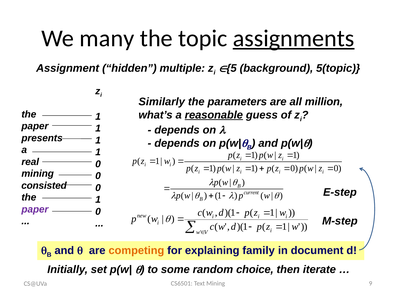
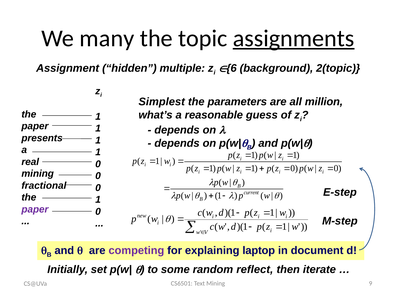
5: 5 -> 6
5(topic: 5(topic -> 2(topic
Similarly: Similarly -> Simplest
reasonable underline: present -> none
consisted: consisted -> fractional
competing colour: orange -> purple
family: family -> laptop
choice: choice -> reflect
